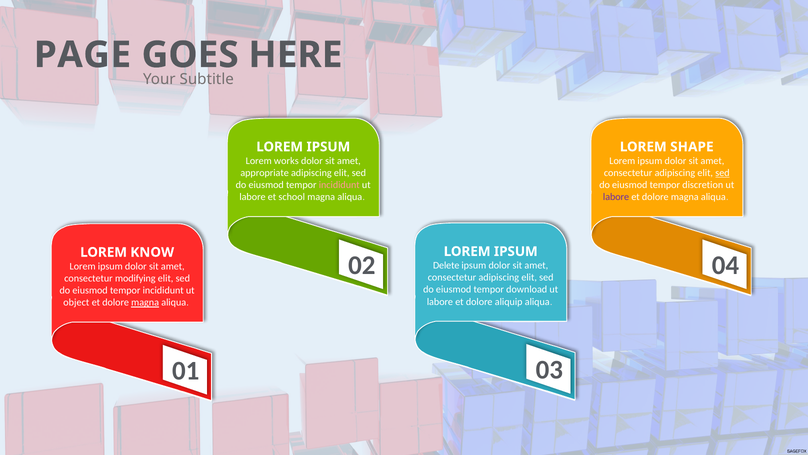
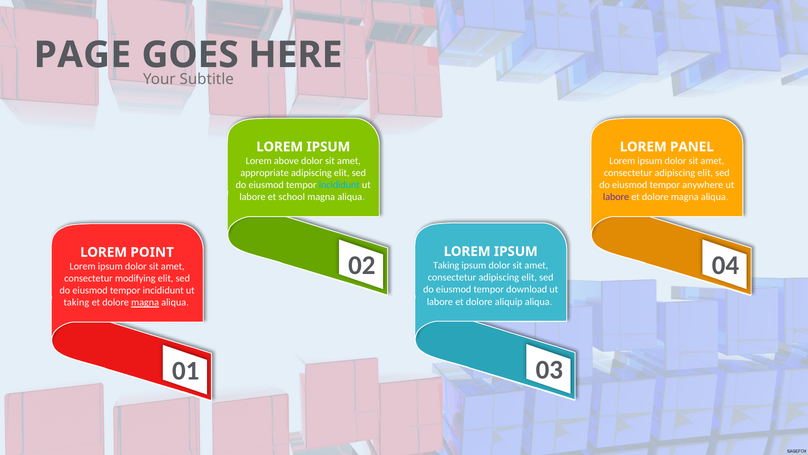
SHAPE: SHAPE -> PANEL
works: works -> above
sed at (722, 173) underline: present -> none
incididunt at (339, 185) colour: pink -> light blue
discretion: discretion -> anywhere
KNOW: KNOW -> POINT
Delete at (446, 265): Delete -> Taking
object at (76, 302): object -> taking
